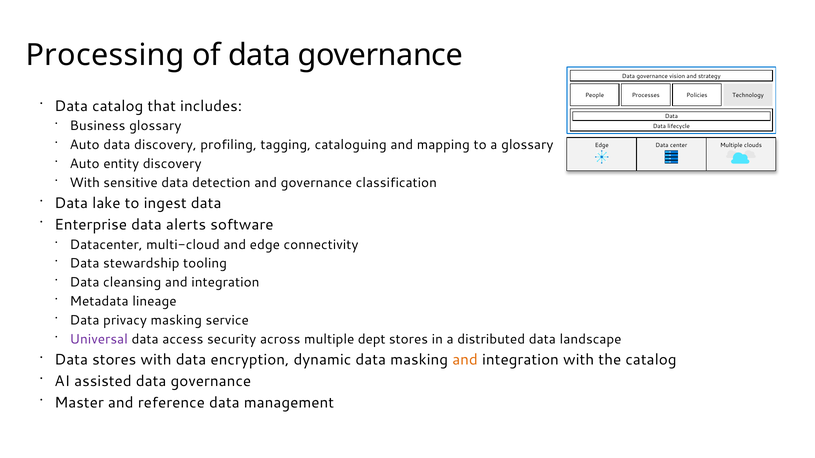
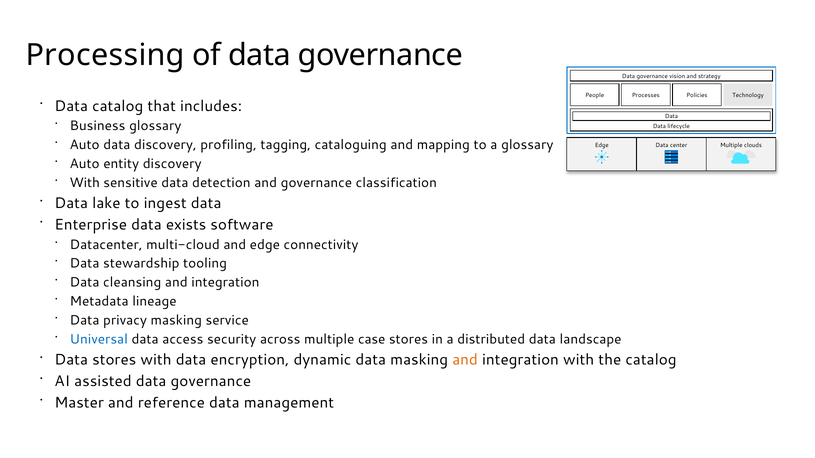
alerts: alerts -> exists
Universal colour: purple -> blue
dept: dept -> case
